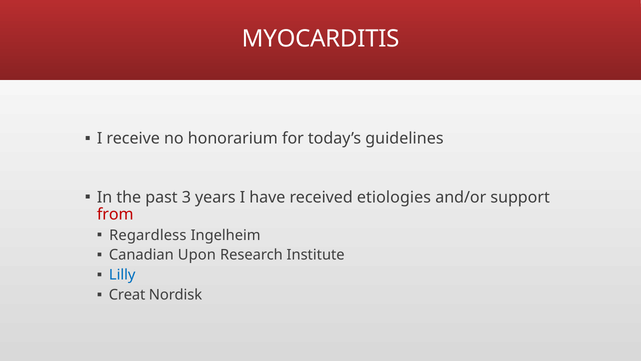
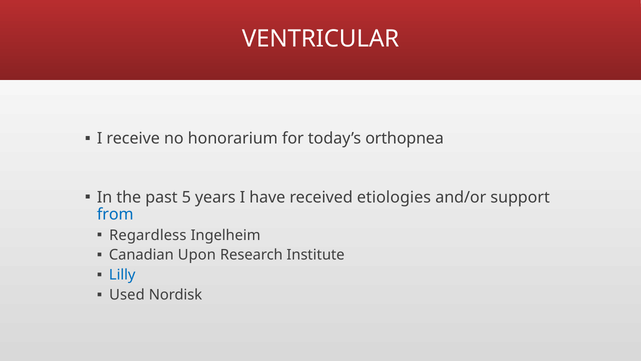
MYOCARDITIS: MYOCARDITIS -> VENTRICULAR
guidelines: guidelines -> orthopnea
3: 3 -> 5
from colour: red -> blue
Creat: Creat -> Used
